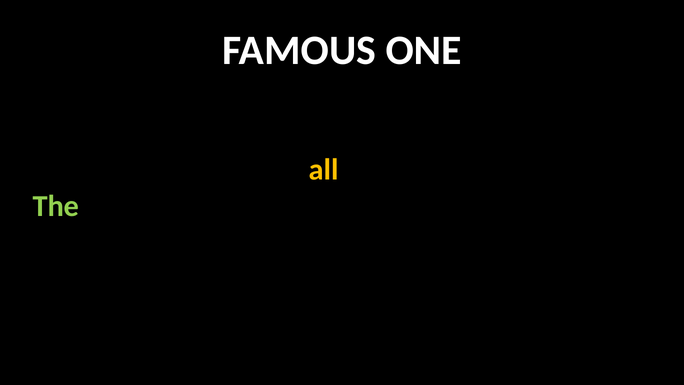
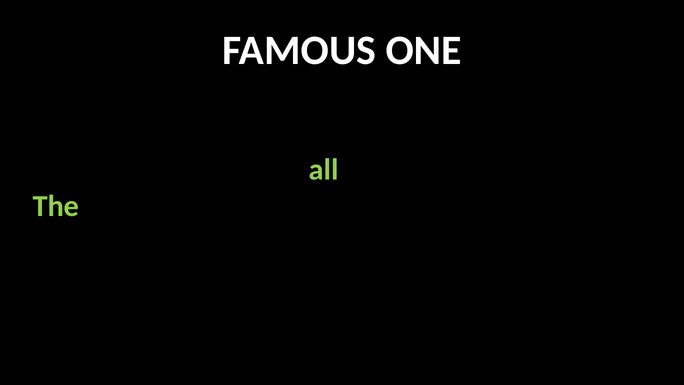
all colour: yellow -> light green
